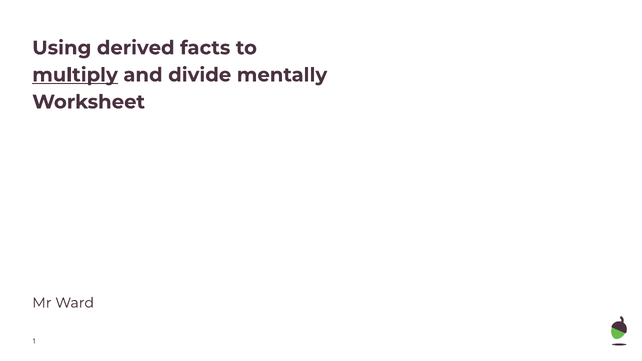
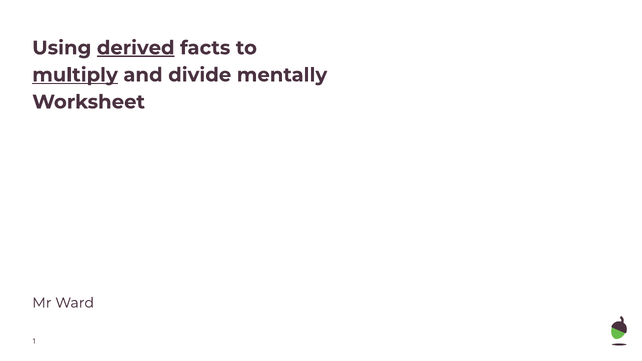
derived underline: none -> present
